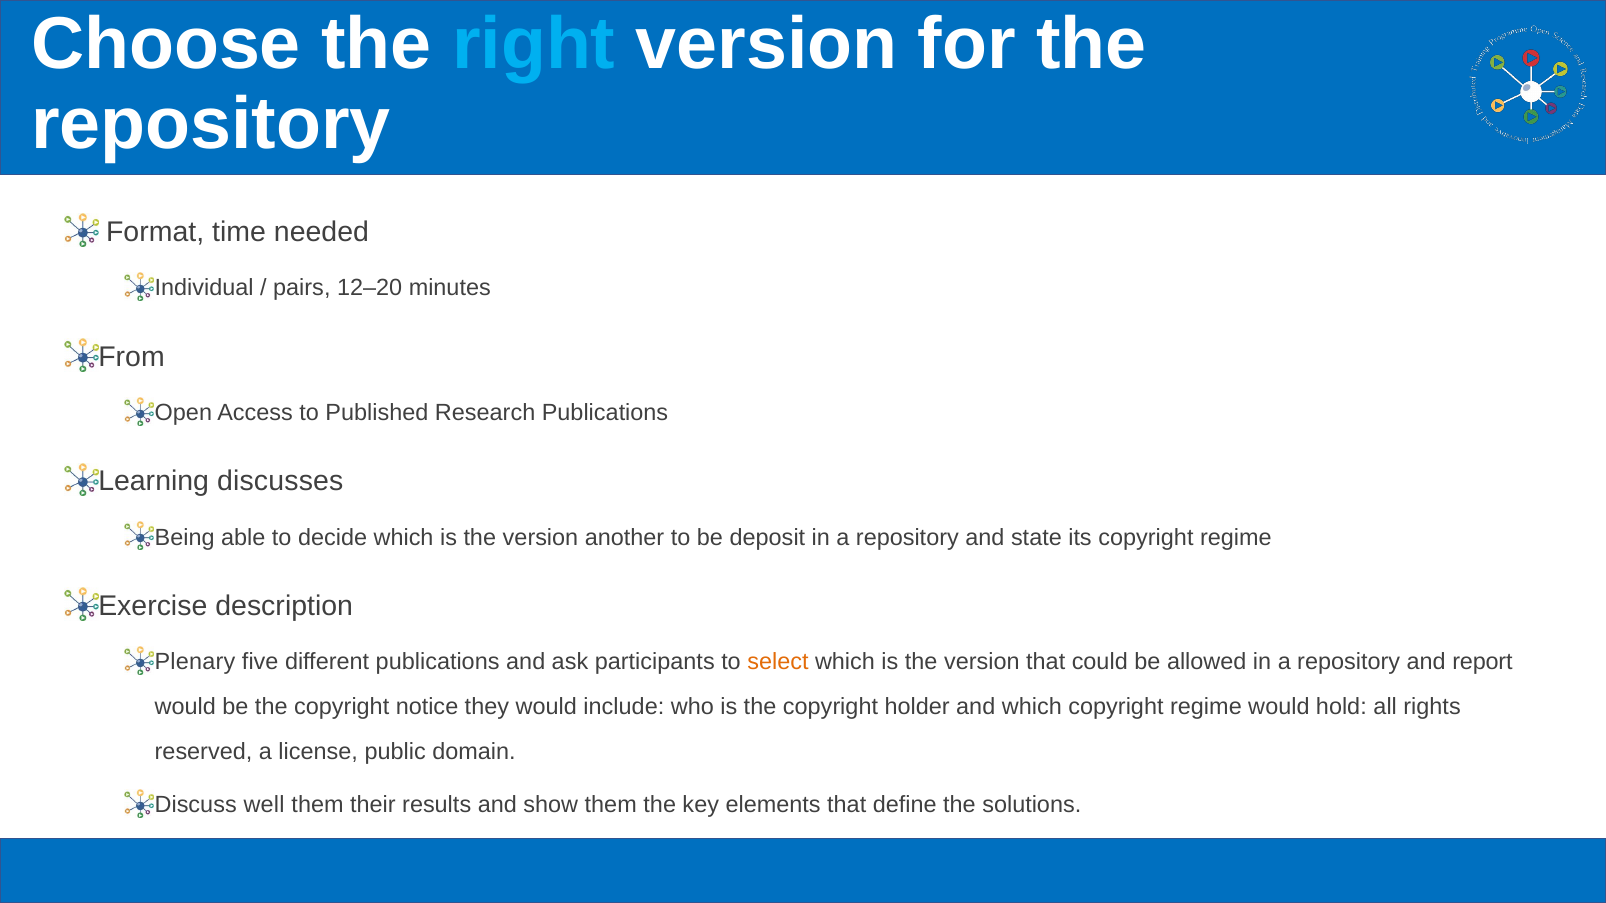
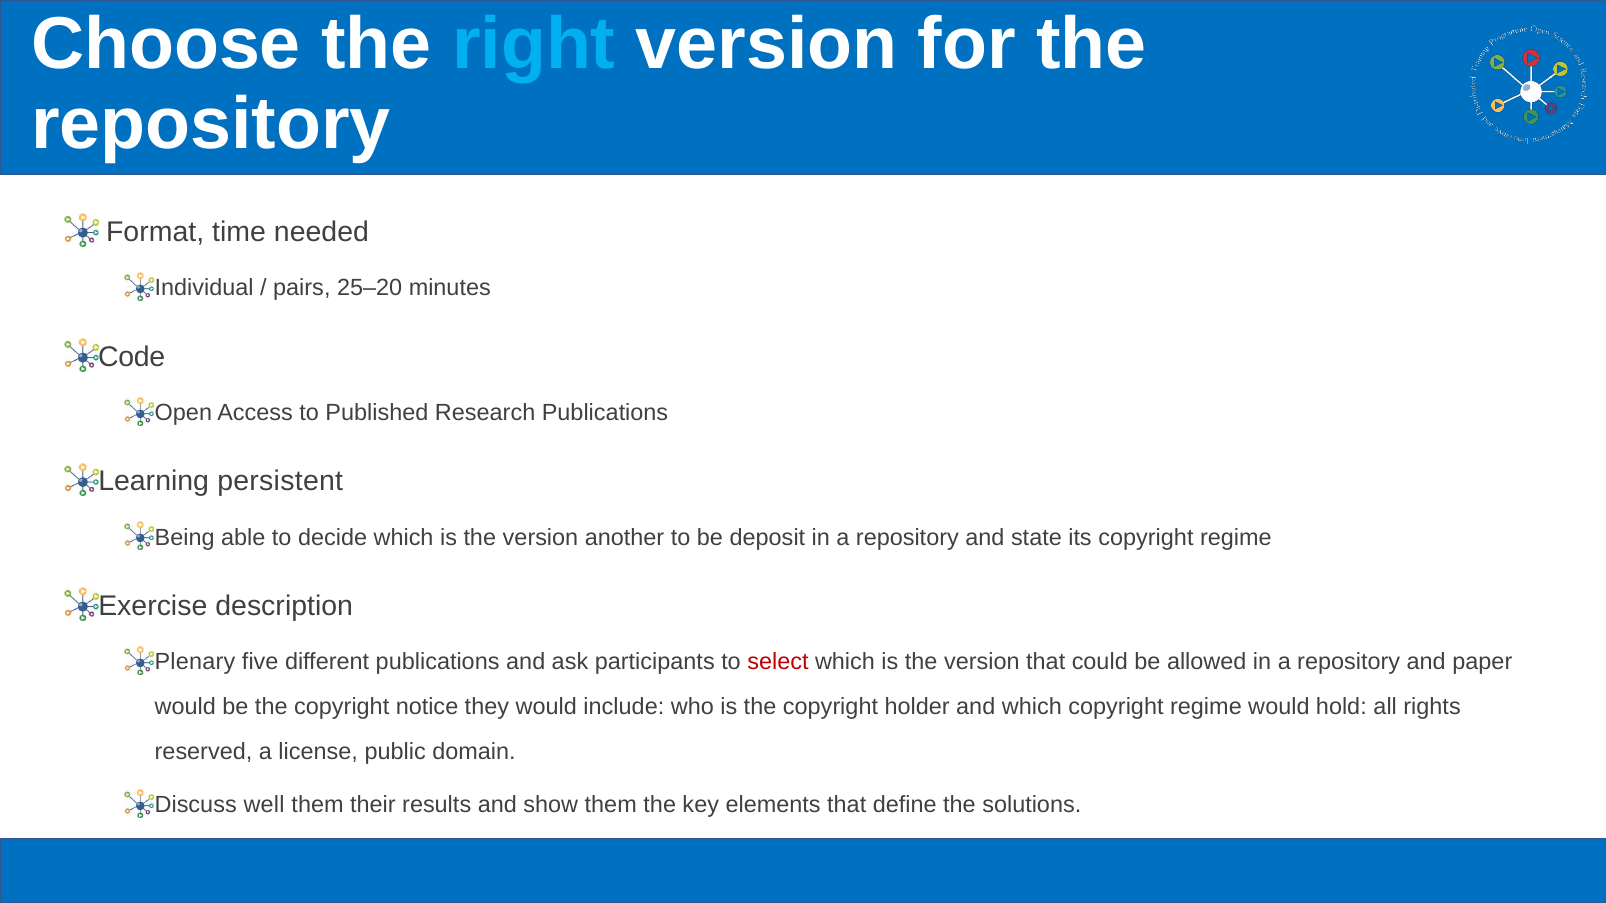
12–20: 12–20 -> 25–20
From: From -> Code
discusses: discusses -> persistent
select colour: orange -> red
report: report -> paper
